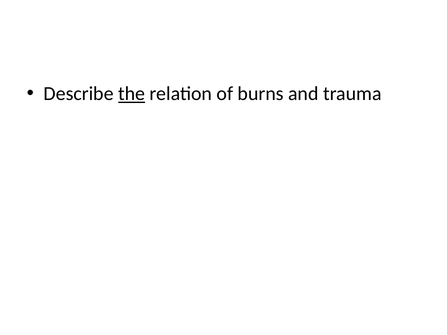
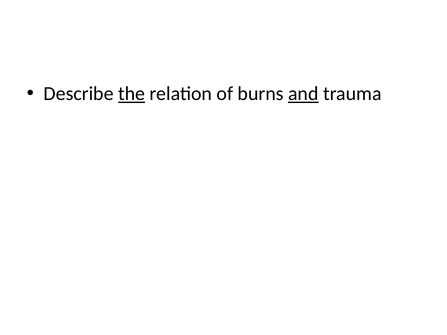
and underline: none -> present
